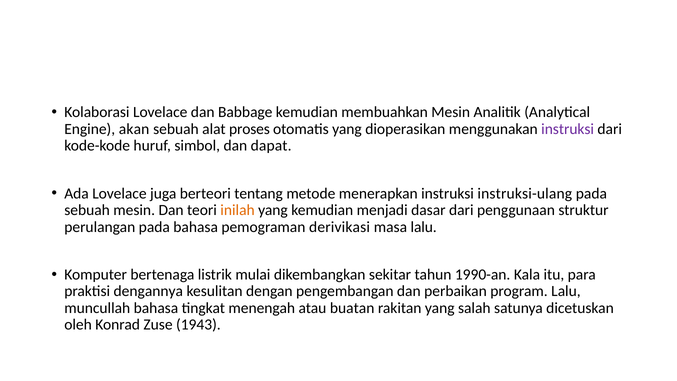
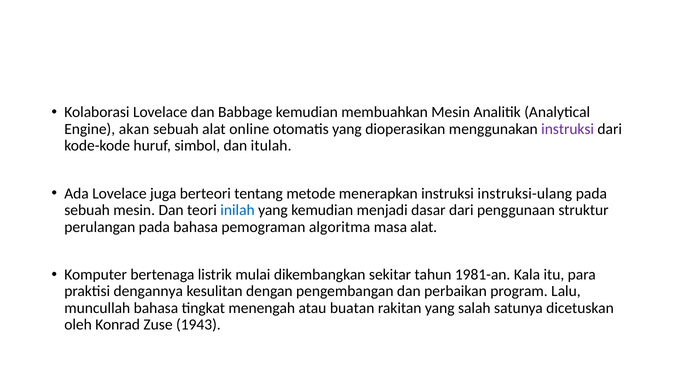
proses: proses -> online
dapat: dapat -> itulah
inilah colour: orange -> blue
derivikasi: derivikasi -> algoritma
masa lalu: lalu -> alat
1990-an: 1990-an -> 1981-an
